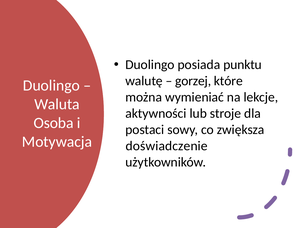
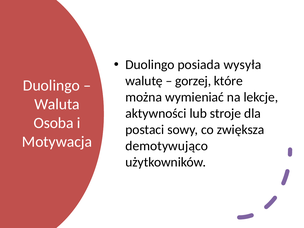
punktu: punktu -> wysyła
doświadczenie: doświadczenie -> demotywująco
